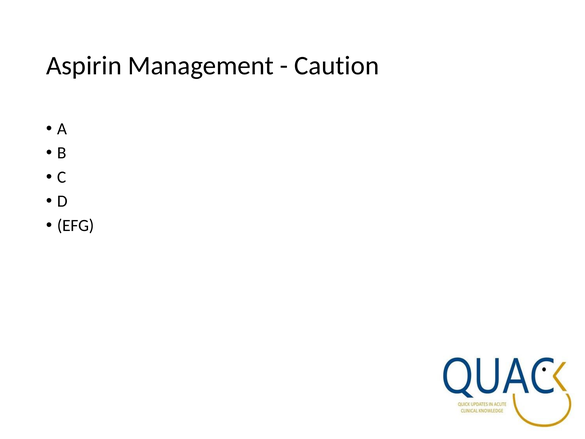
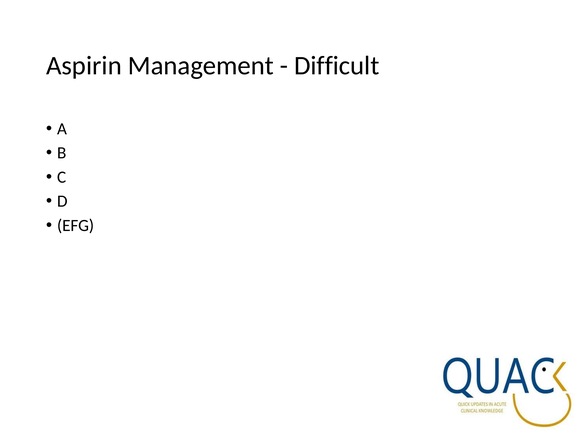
Caution: Caution -> Difficult
